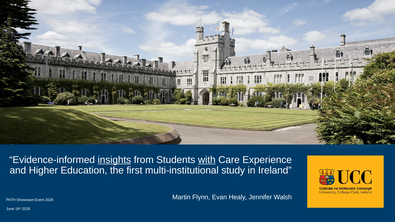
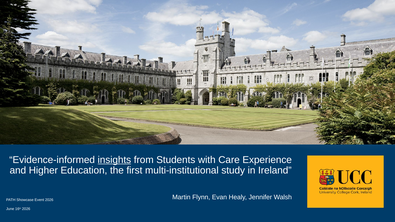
with underline: present -> none
